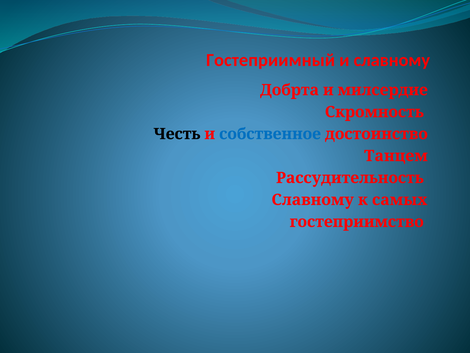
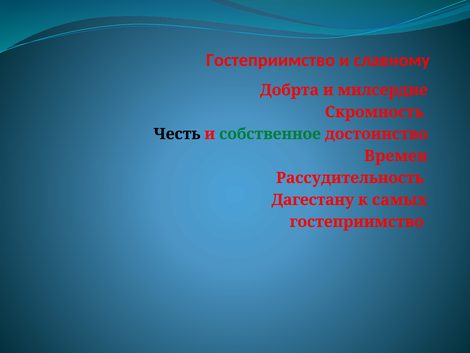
Гостеприимный at (271, 60): Гостеприимный -> Гостеприимство
собственное colour: blue -> green
Танцем: Танцем -> Времен
Славному at (313, 200): Славному -> Дагестану
